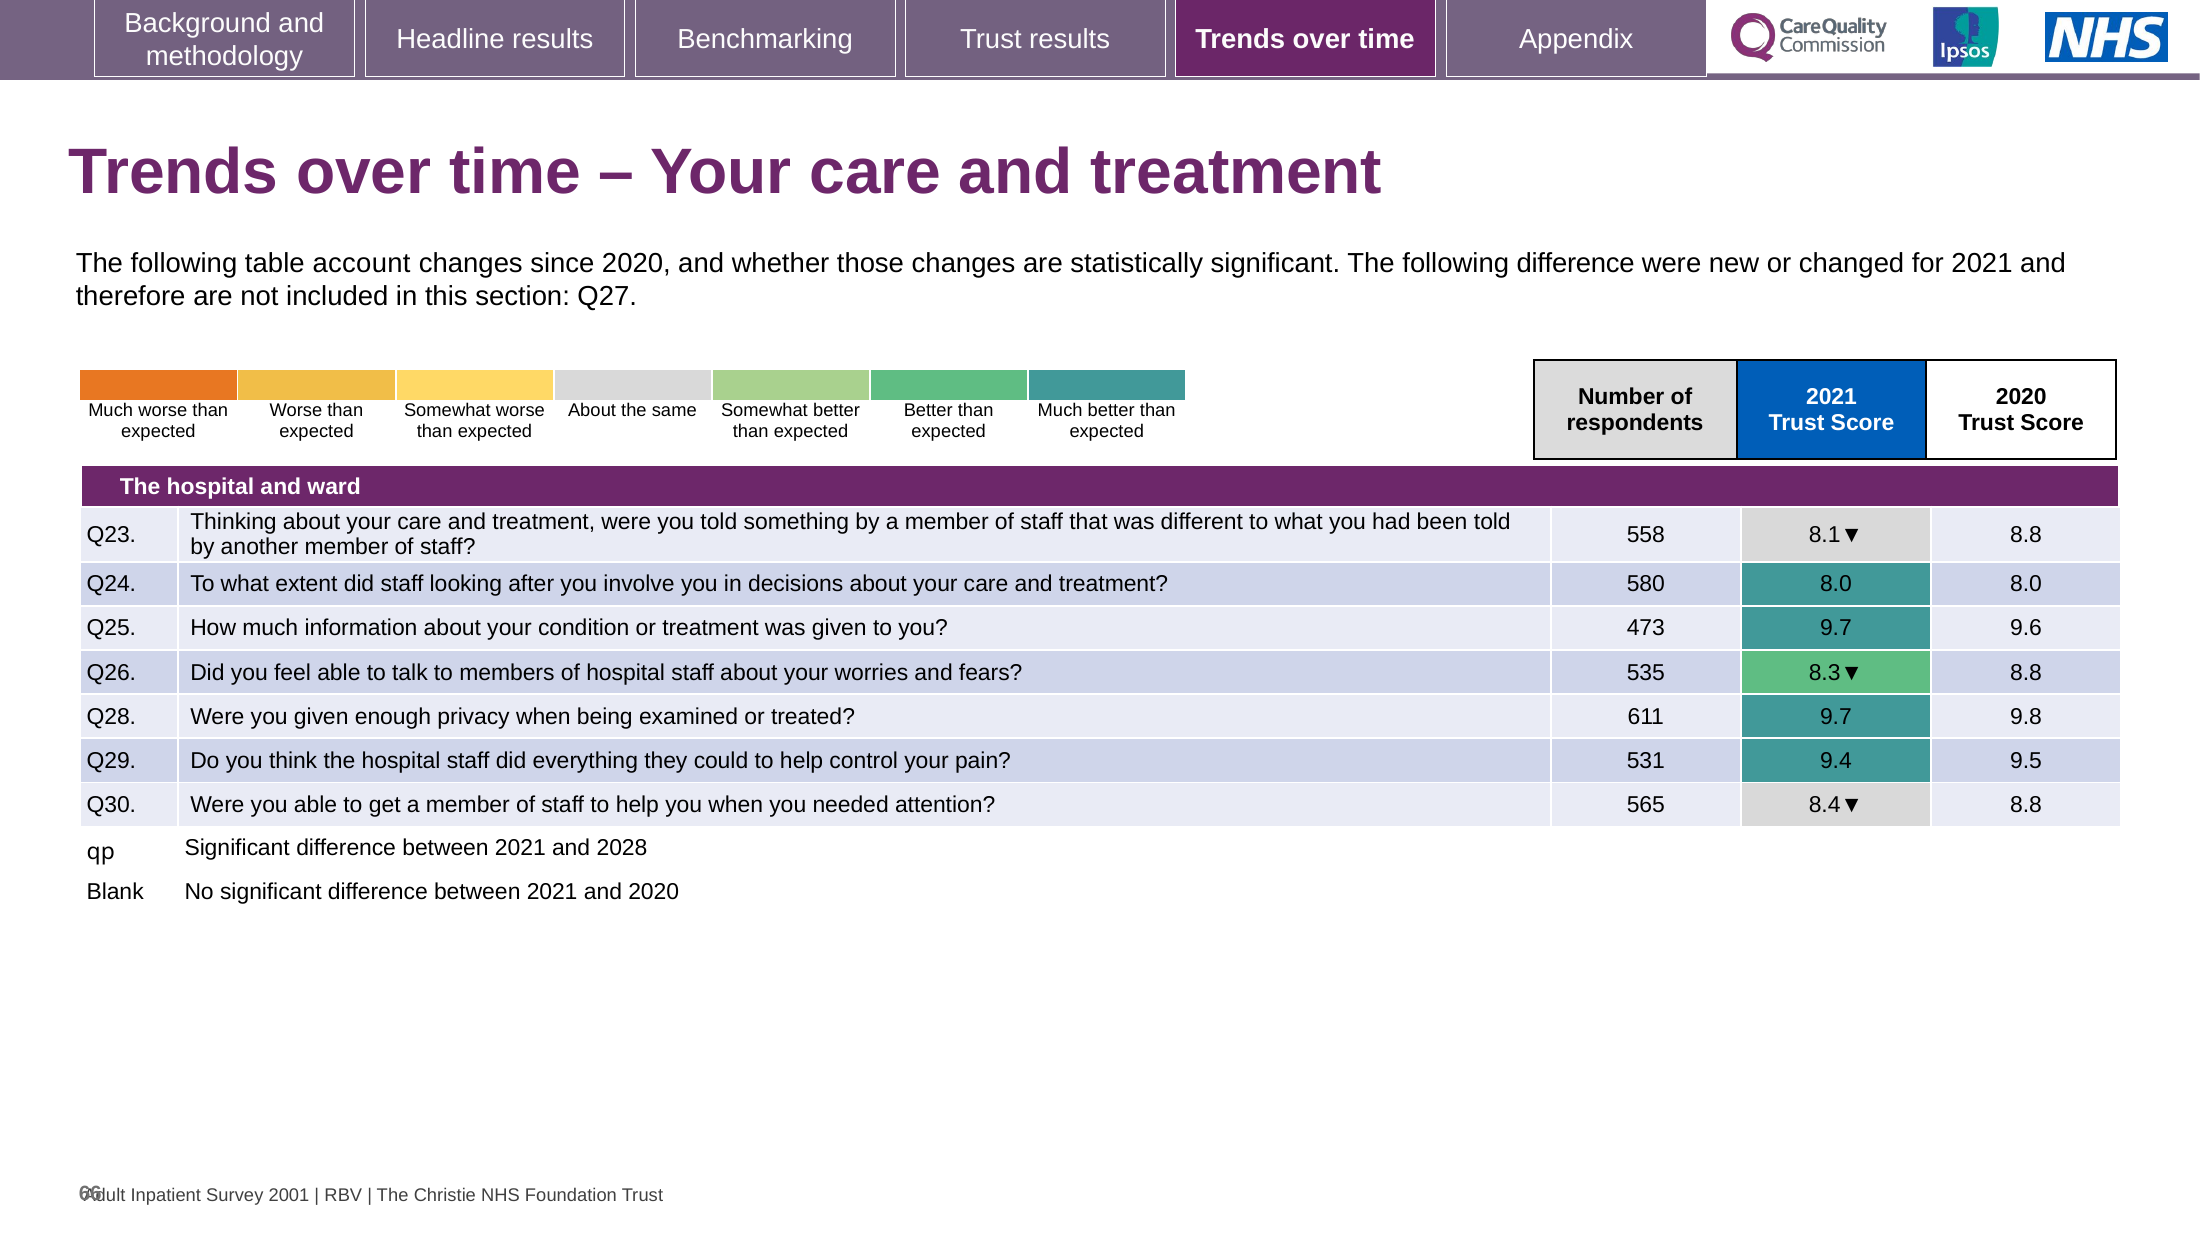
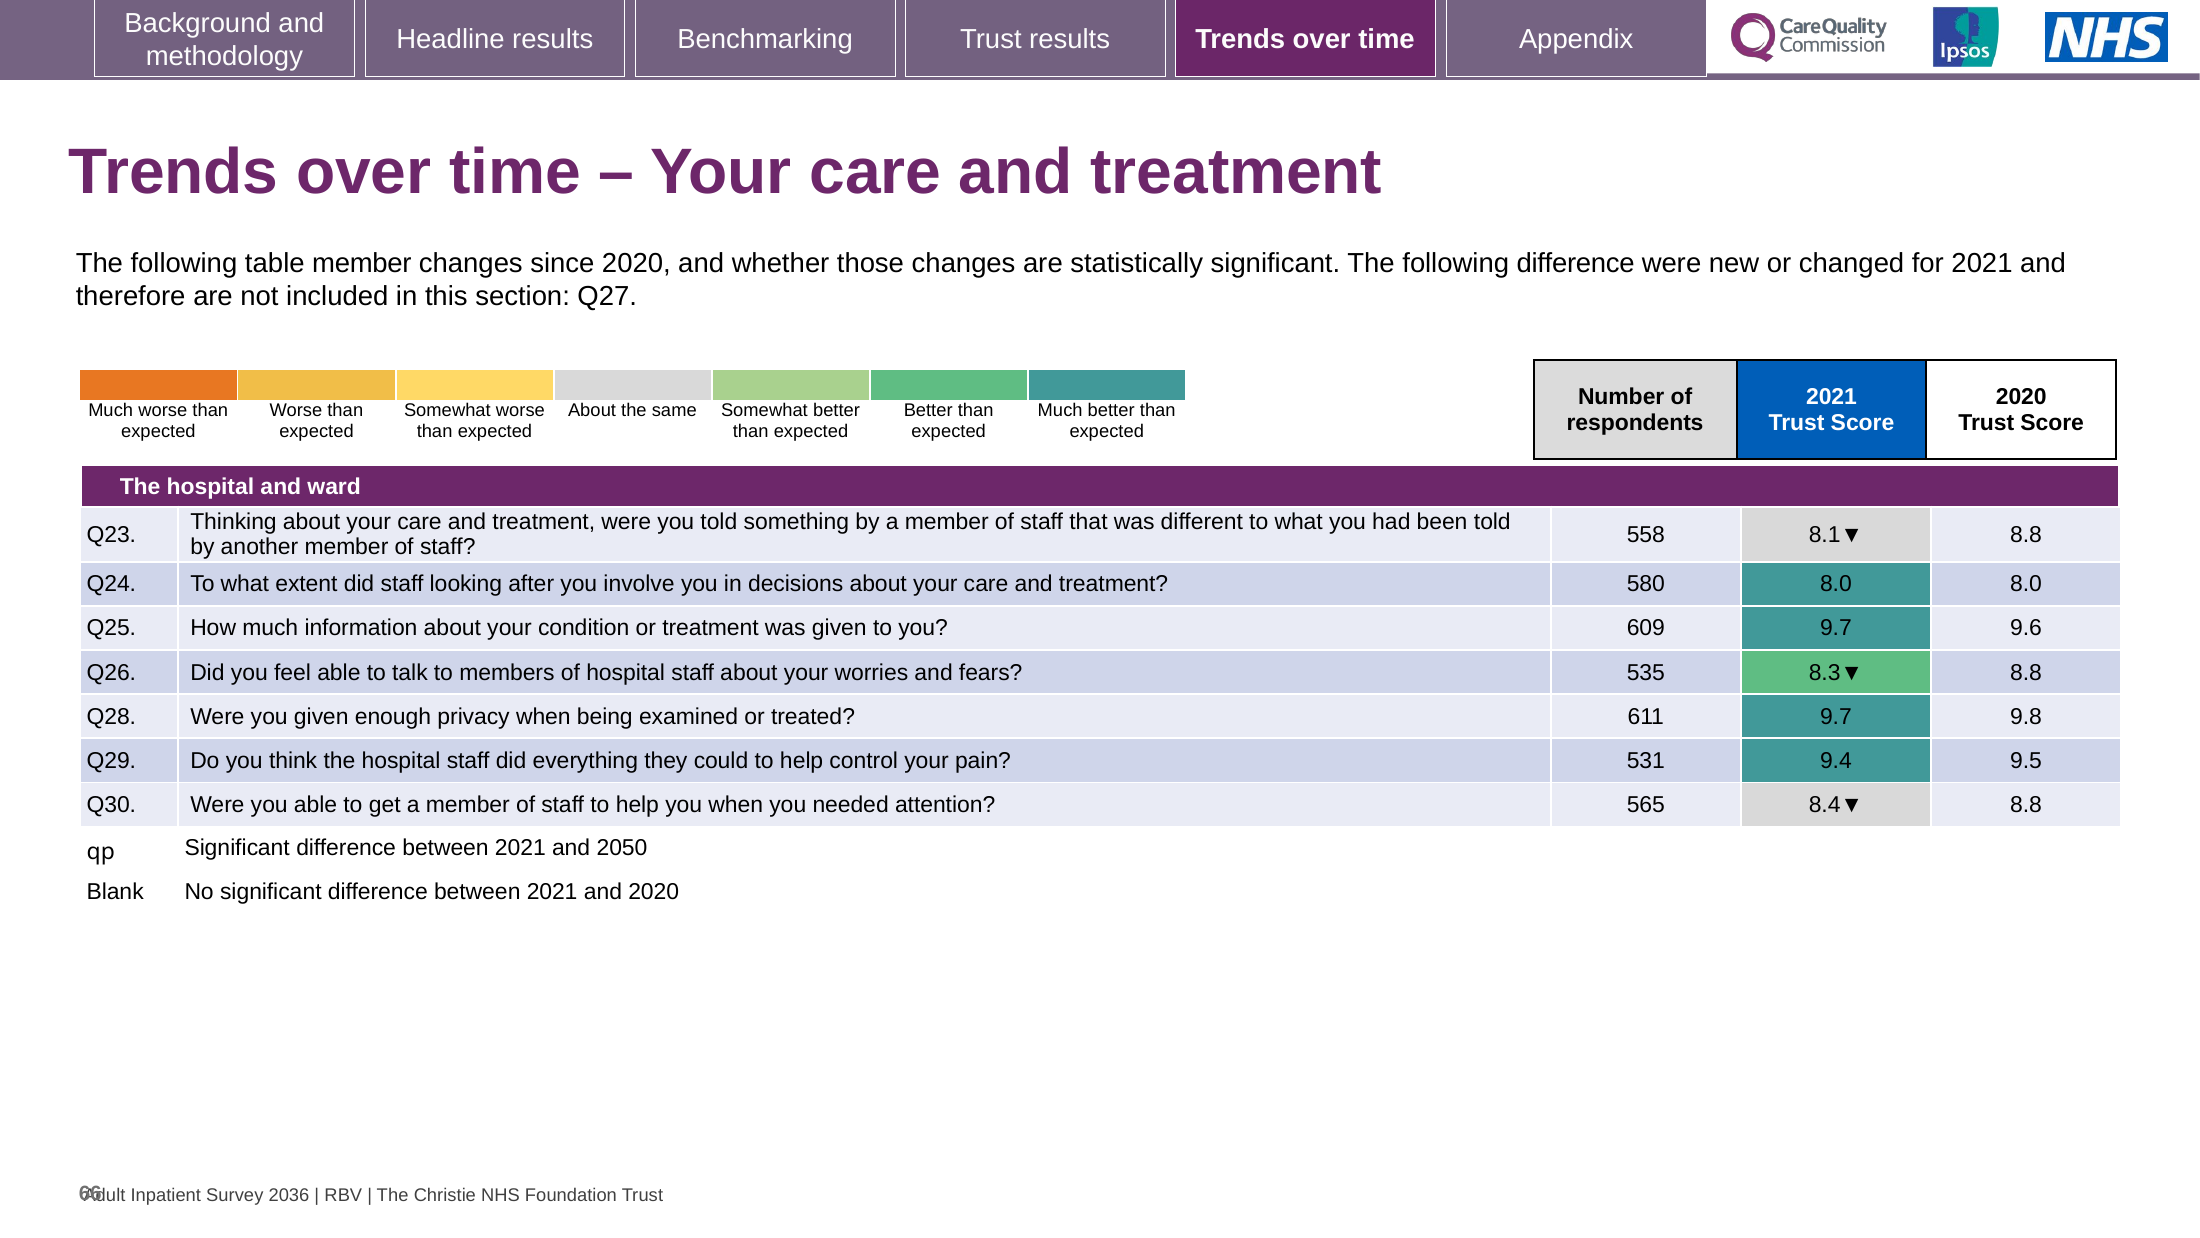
table account: account -> member
473: 473 -> 609
2028: 2028 -> 2050
2001: 2001 -> 2036
